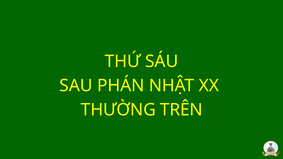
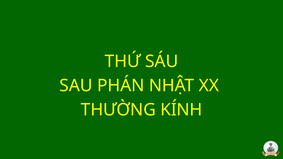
TRÊN: TRÊN -> KÍNH
